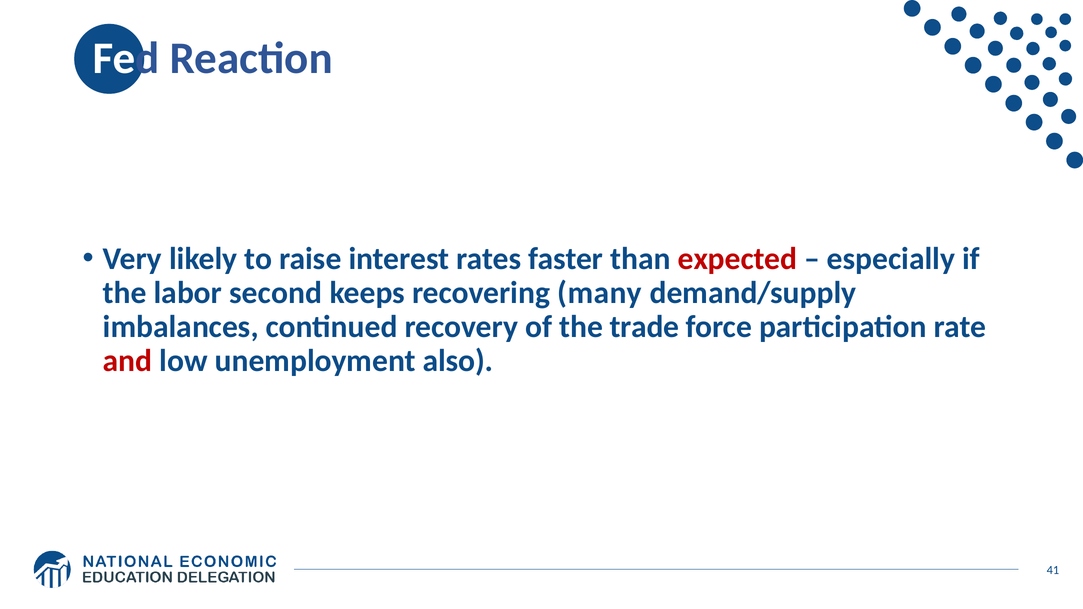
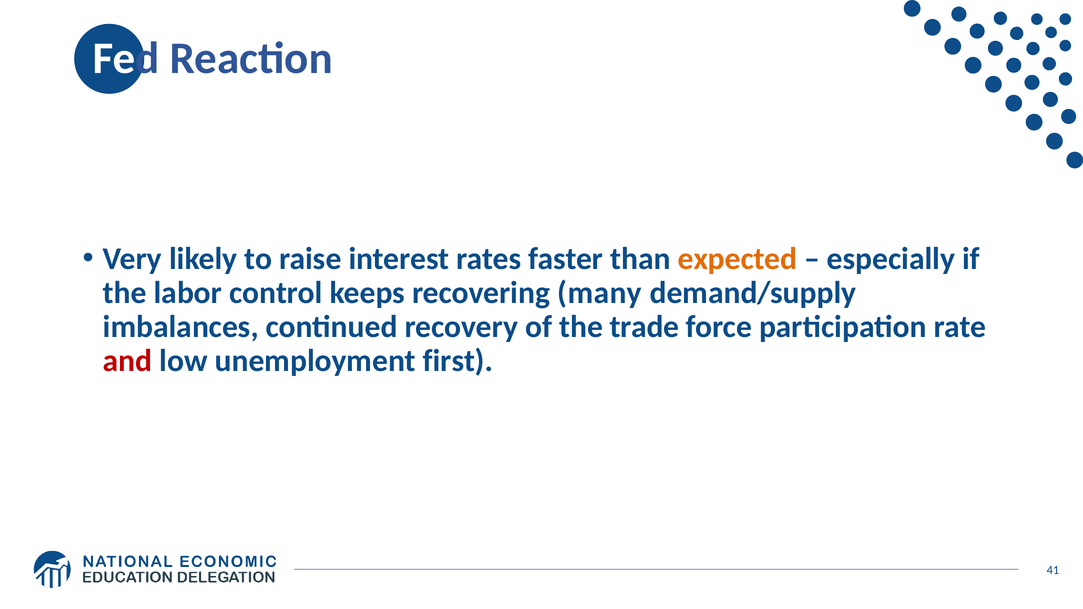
expected colour: red -> orange
second: second -> control
also: also -> first
